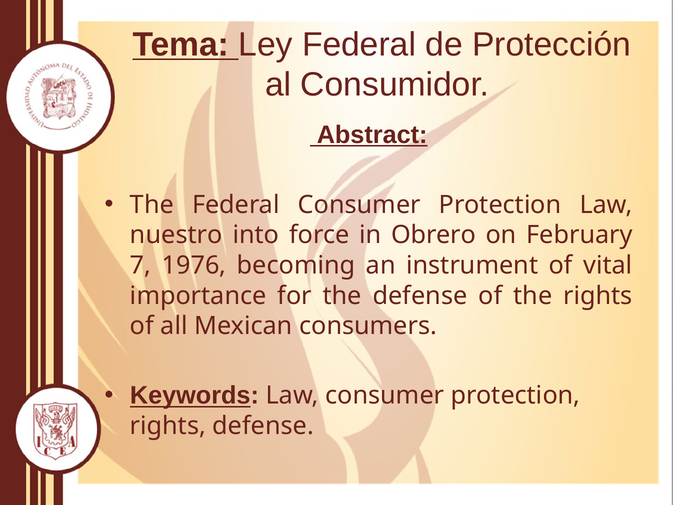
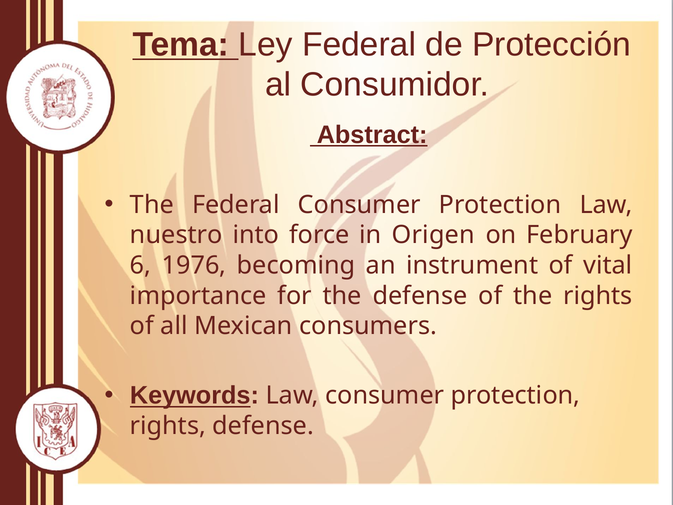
Obrero: Obrero -> Origen
7: 7 -> 6
